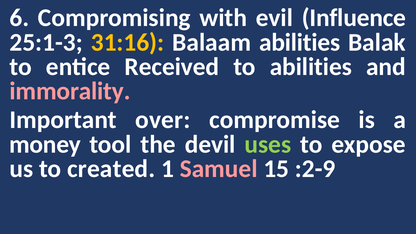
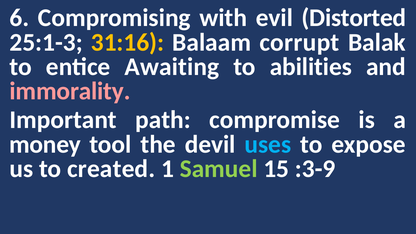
Influence: Influence -> Distorted
Balaam abilities: abilities -> corrupt
Received: Received -> Awaiting
over: over -> path
uses colour: light green -> light blue
Samuel colour: pink -> light green
:2-9: :2-9 -> :3-9
